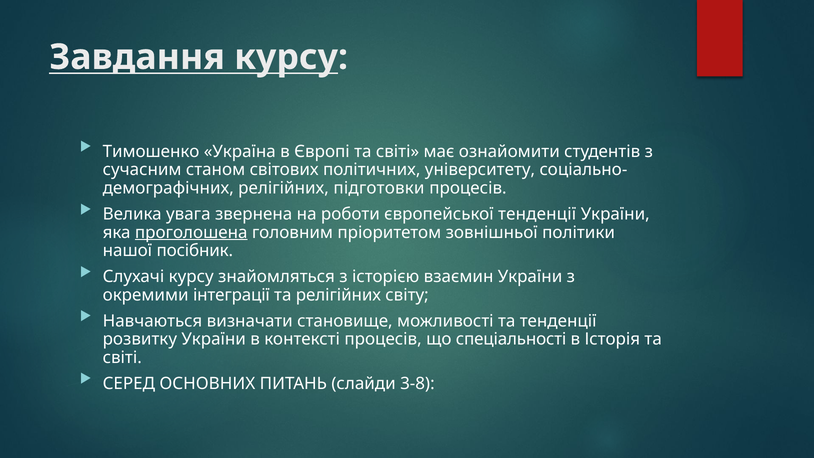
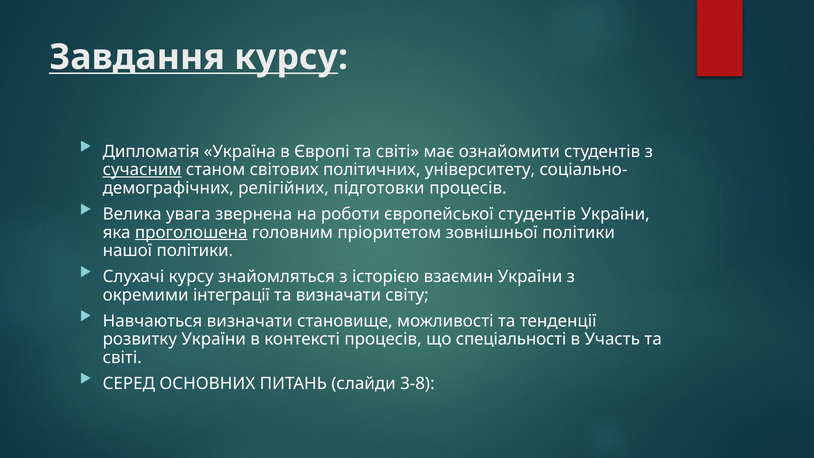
Тимошенко: Тимошенко -> Дипломатія
сучасним underline: none -> present
європейської тенденції: тенденції -> студентів
нашої посібник: посібник -> політики
та релігійних: релігійних -> визначати
Історія: Історія -> Участь
